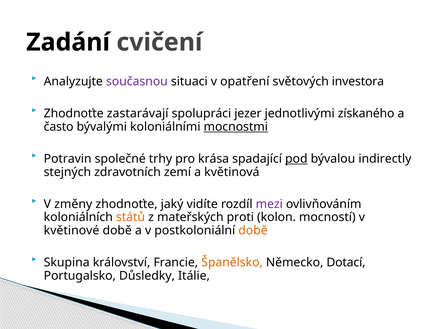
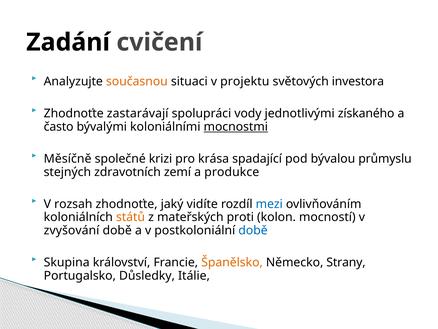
současnou colour: purple -> orange
opatření: opatření -> projektu
jezer: jezer -> vody
Potravin: Potravin -> Měsíčně
trhy: trhy -> krizi
pod underline: present -> none
indirectly: indirectly -> průmyslu
květinová: květinová -> produkce
změny: změny -> rozsah
mezi colour: purple -> blue
květinové: květinové -> zvyšování
době at (253, 230) colour: orange -> blue
Dotací: Dotací -> Strany
